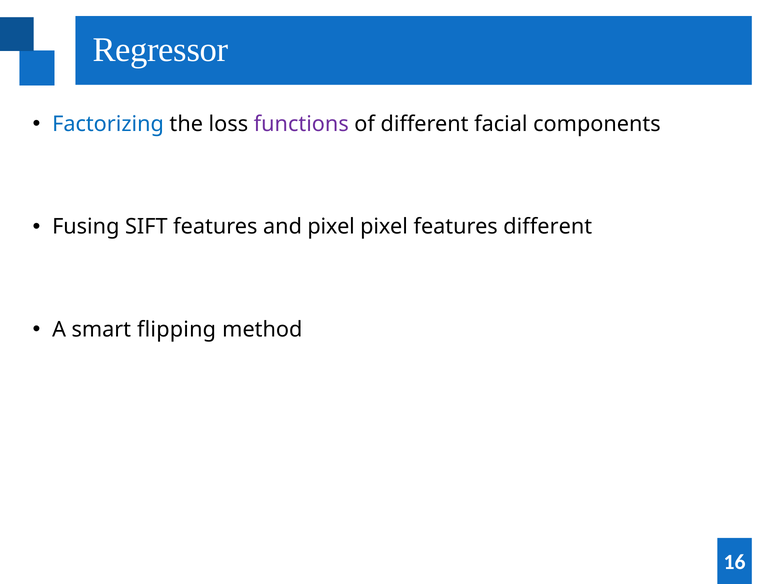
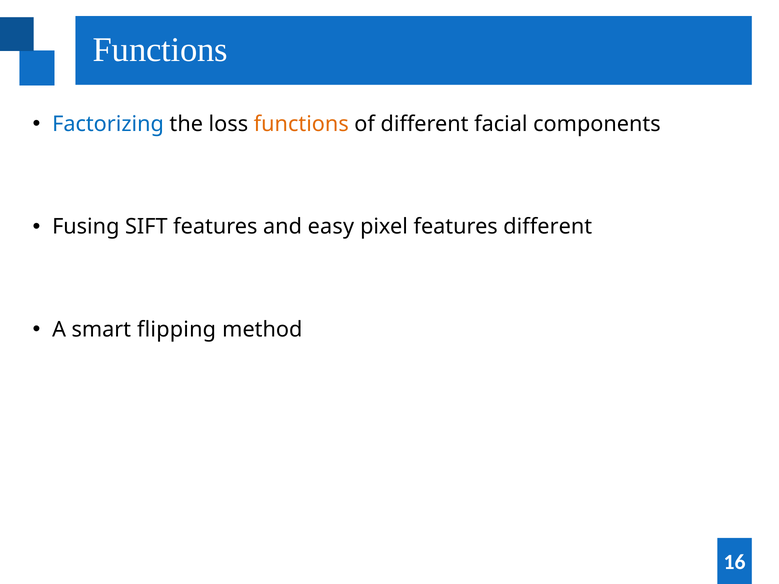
Regressor at (160, 50): Regressor -> Functions
functions at (301, 124) colour: purple -> orange
and pixel: pixel -> easy
